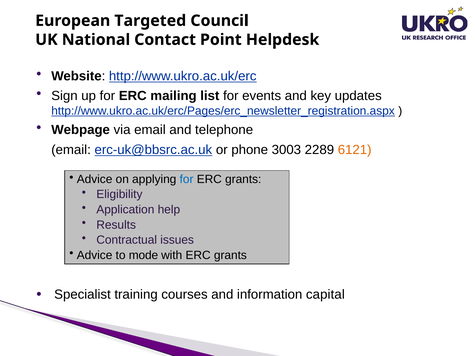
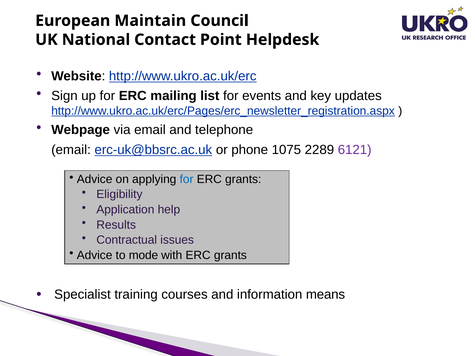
Targeted: Targeted -> Maintain
3003: 3003 -> 1075
6121 colour: orange -> purple
capital: capital -> means
